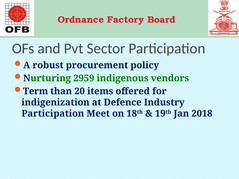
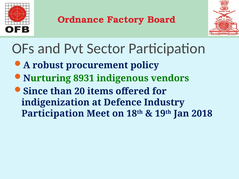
2959: 2959 -> 8931
Term: Term -> Since
